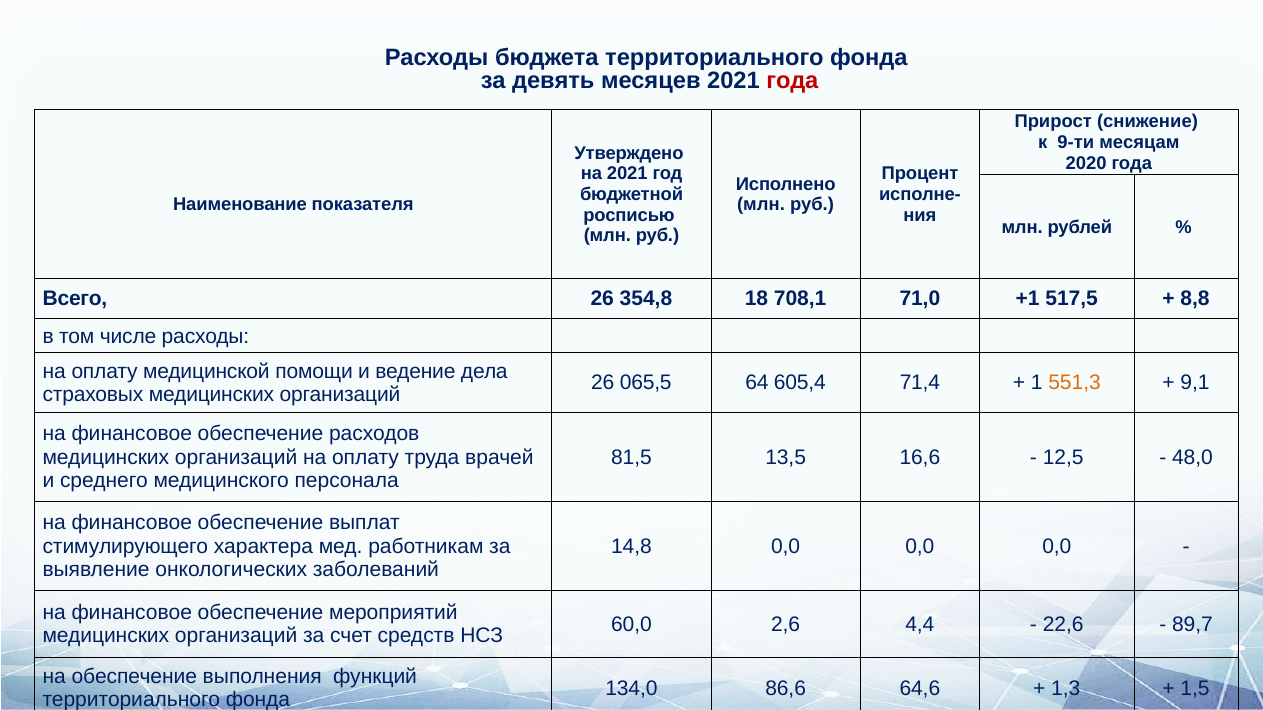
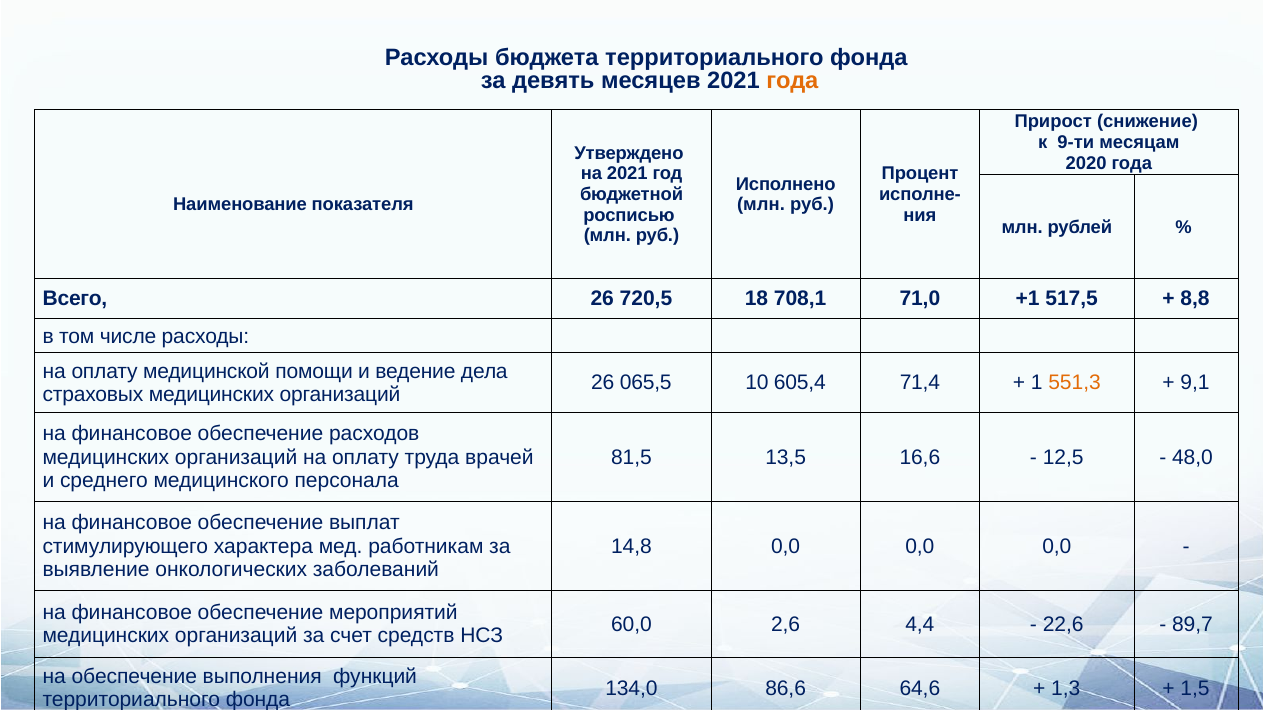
года at (792, 81) colour: red -> orange
354,8: 354,8 -> 720,5
64: 64 -> 10
